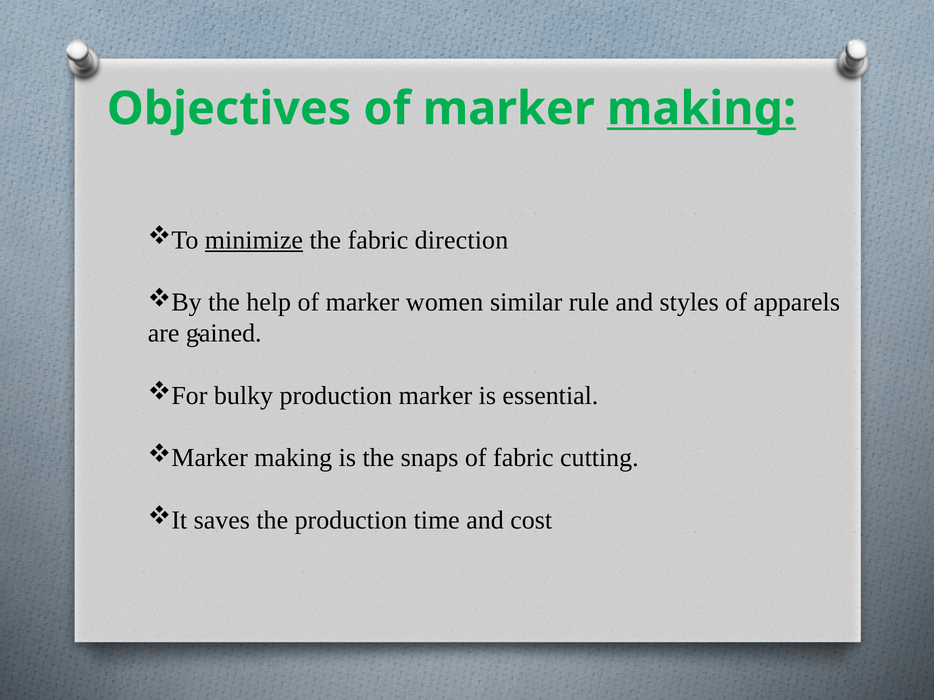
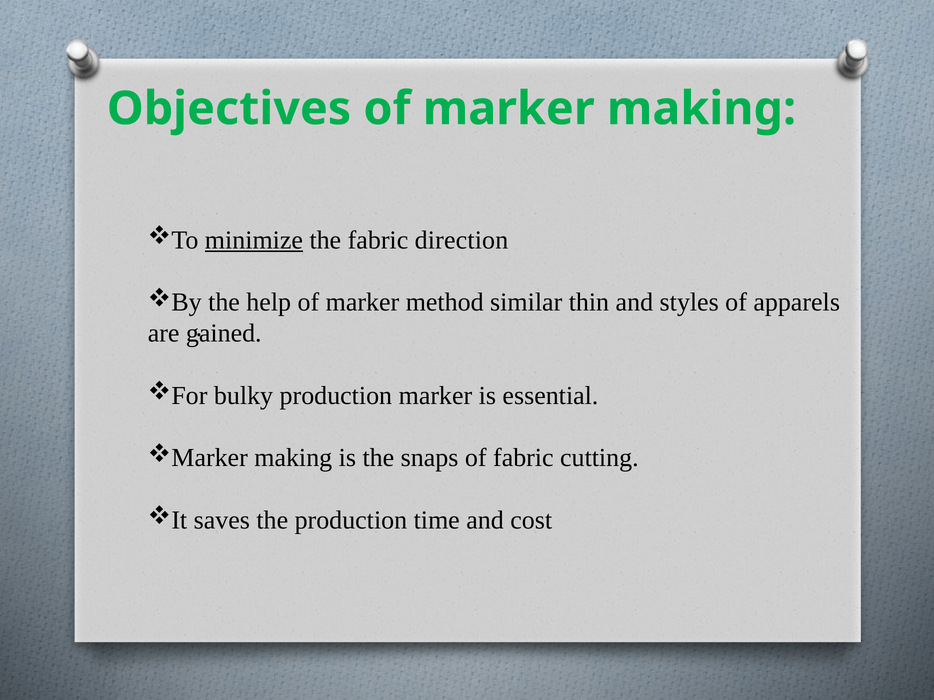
making at (702, 109) underline: present -> none
women: women -> method
rule: rule -> thin
